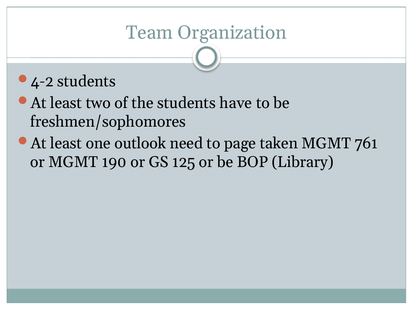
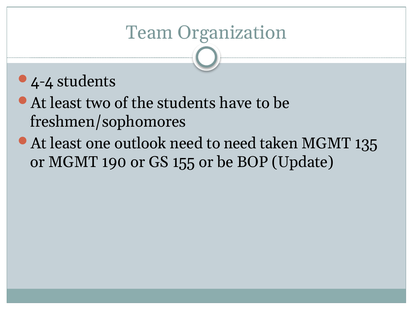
4-2: 4-2 -> 4-4
to page: page -> need
761: 761 -> 135
125: 125 -> 155
Library: Library -> Update
